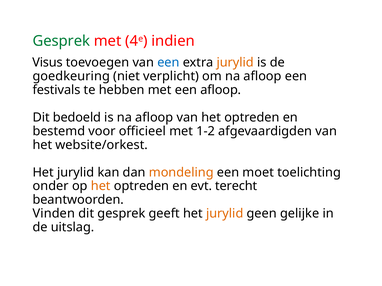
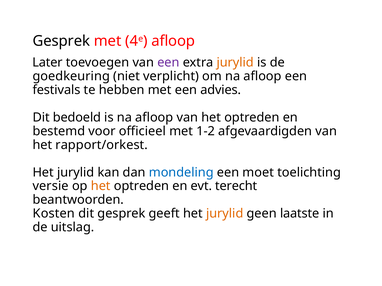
Gesprek at (61, 41) colour: green -> black
4e indien: indien -> afloop
Visus: Visus -> Later
een at (168, 63) colour: blue -> purple
een afloop: afloop -> advies
website/orkest: website/orkest -> rapport/orkest
mondeling colour: orange -> blue
onder: onder -> versie
Vinden: Vinden -> Kosten
gelijke: gelijke -> laatste
